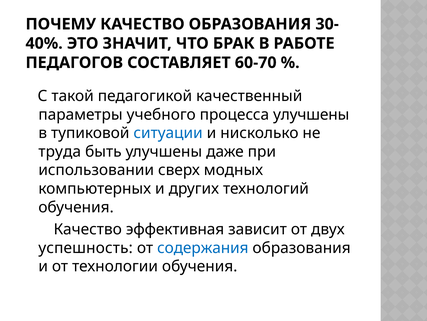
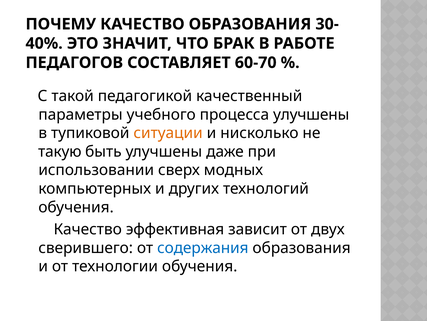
ситуации colour: blue -> orange
труда: труда -> такую
успешность: успешность -> сверившего
